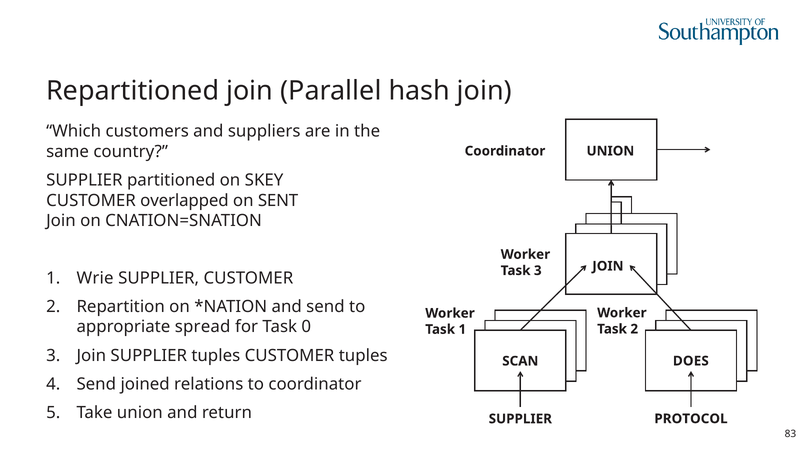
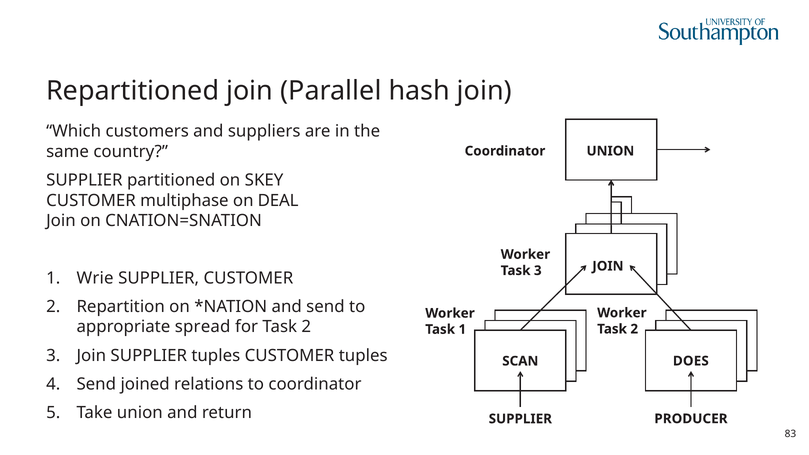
overlapped: overlapped -> multiphase
SENT: SENT -> DEAL
for Task 0: 0 -> 2
PROTOCOL: PROTOCOL -> PRODUCER
